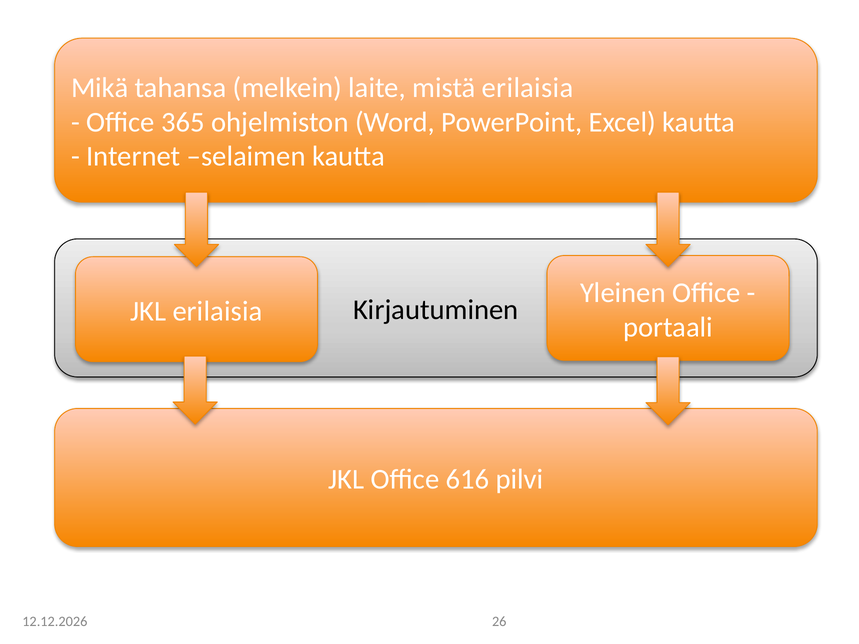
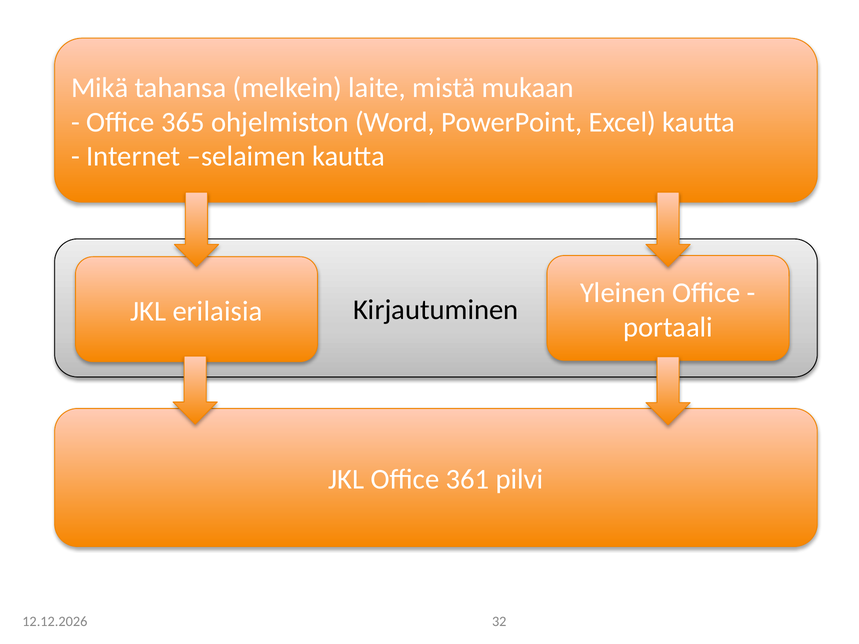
mistä erilaisia: erilaisia -> mukaan
616: 616 -> 361
26: 26 -> 32
